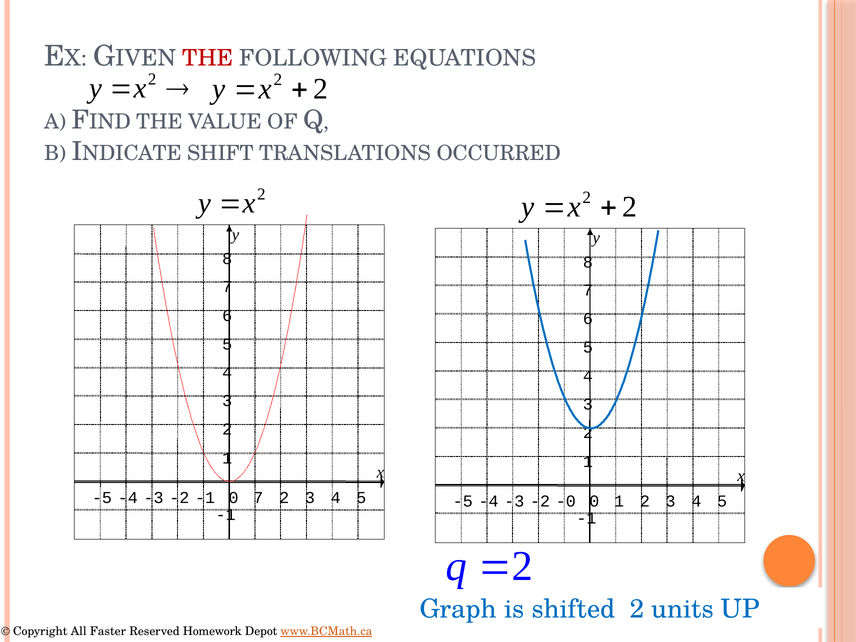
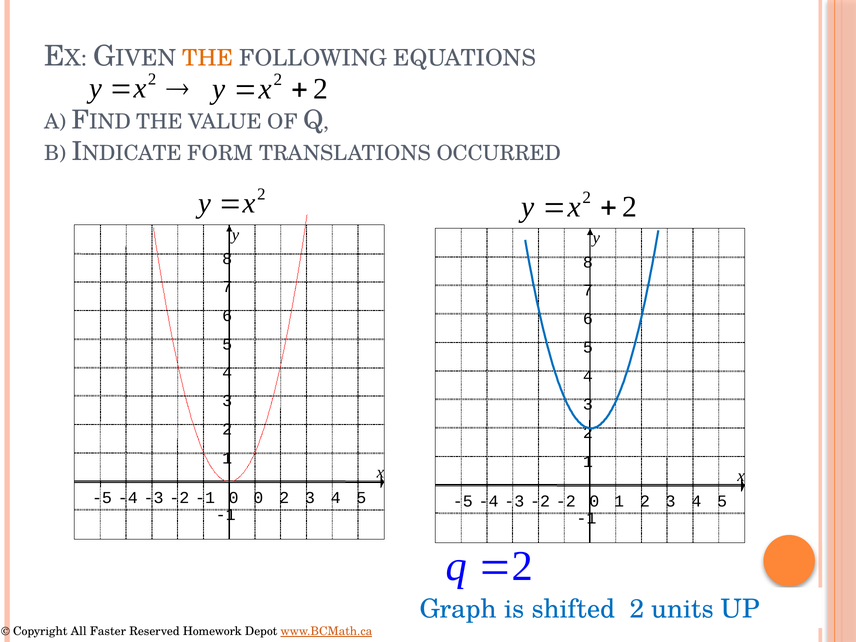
THE at (208, 58) colour: red -> orange
SHIFT: SHIFT -> FORM
0 7: 7 -> 0
-2 -0: -0 -> -2
